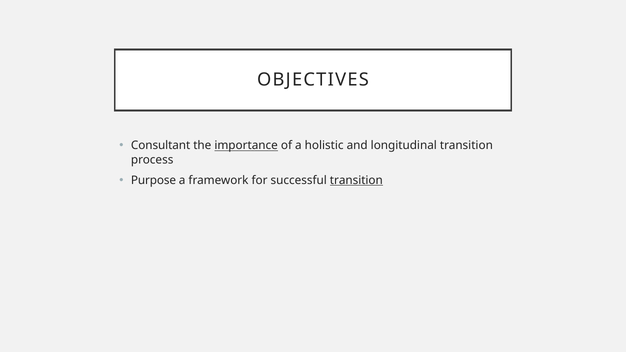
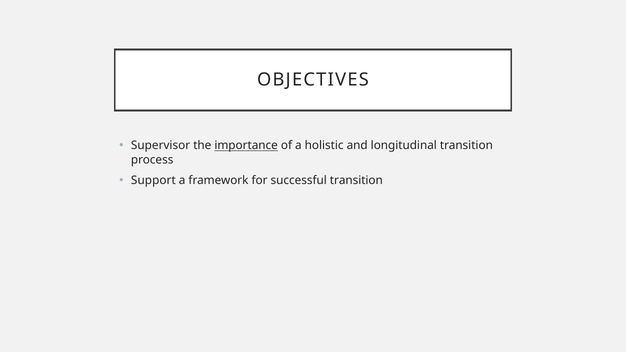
Consultant: Consultant -> Supervisor
Purpose: Purpose -> Support
transition at (356, 180) underline: present -> none
